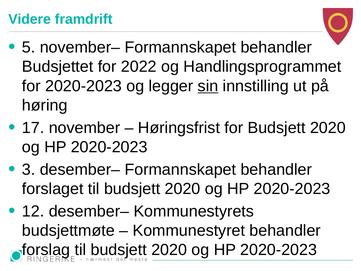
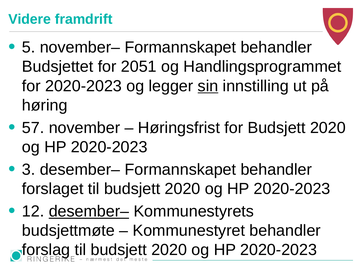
2022: 2022 -> 2051
17: 17 -> 57
desember– at (89, 211) underline: none -> present
